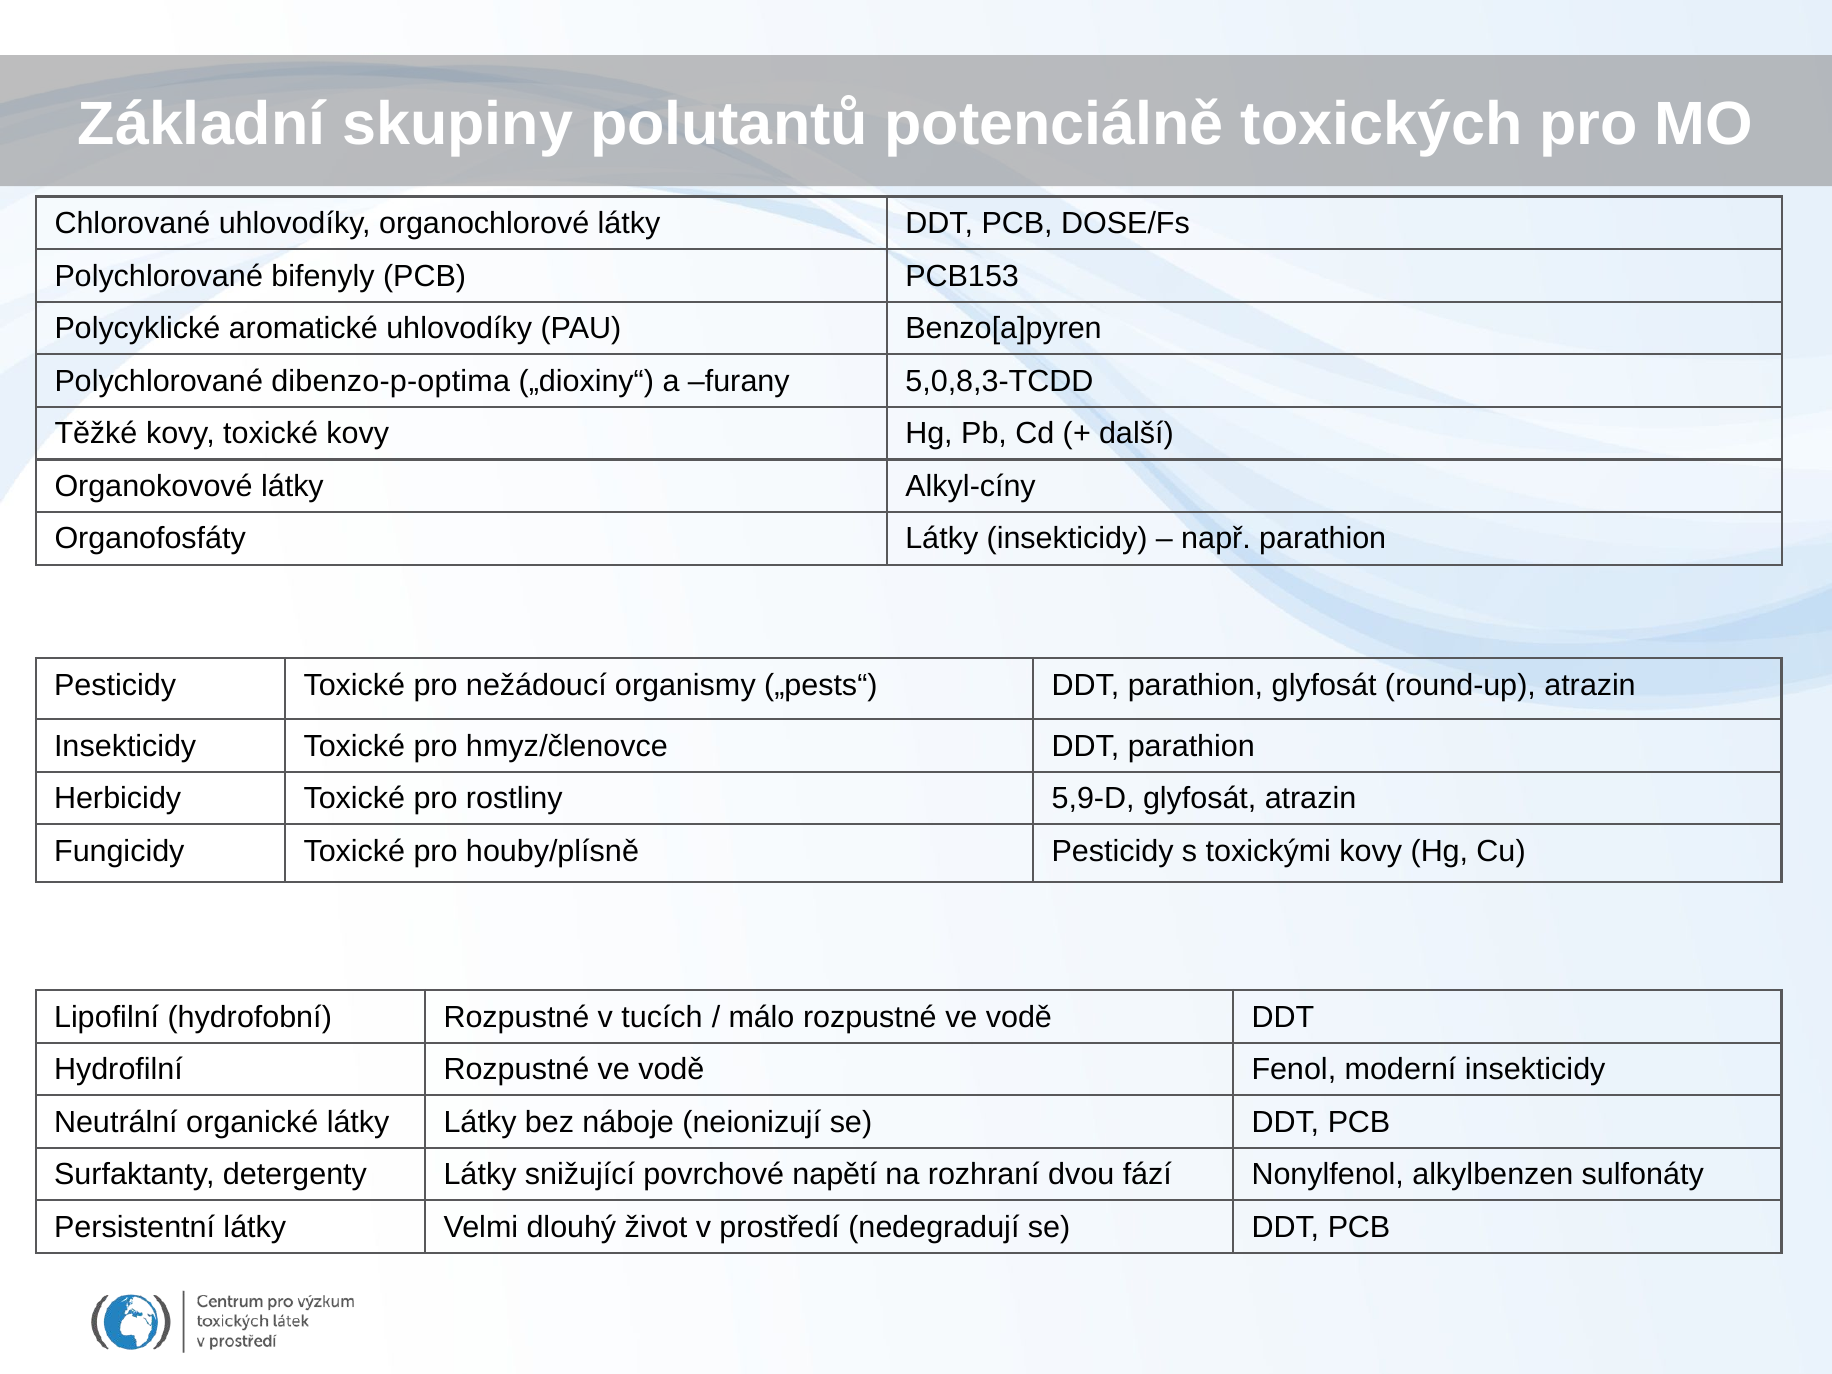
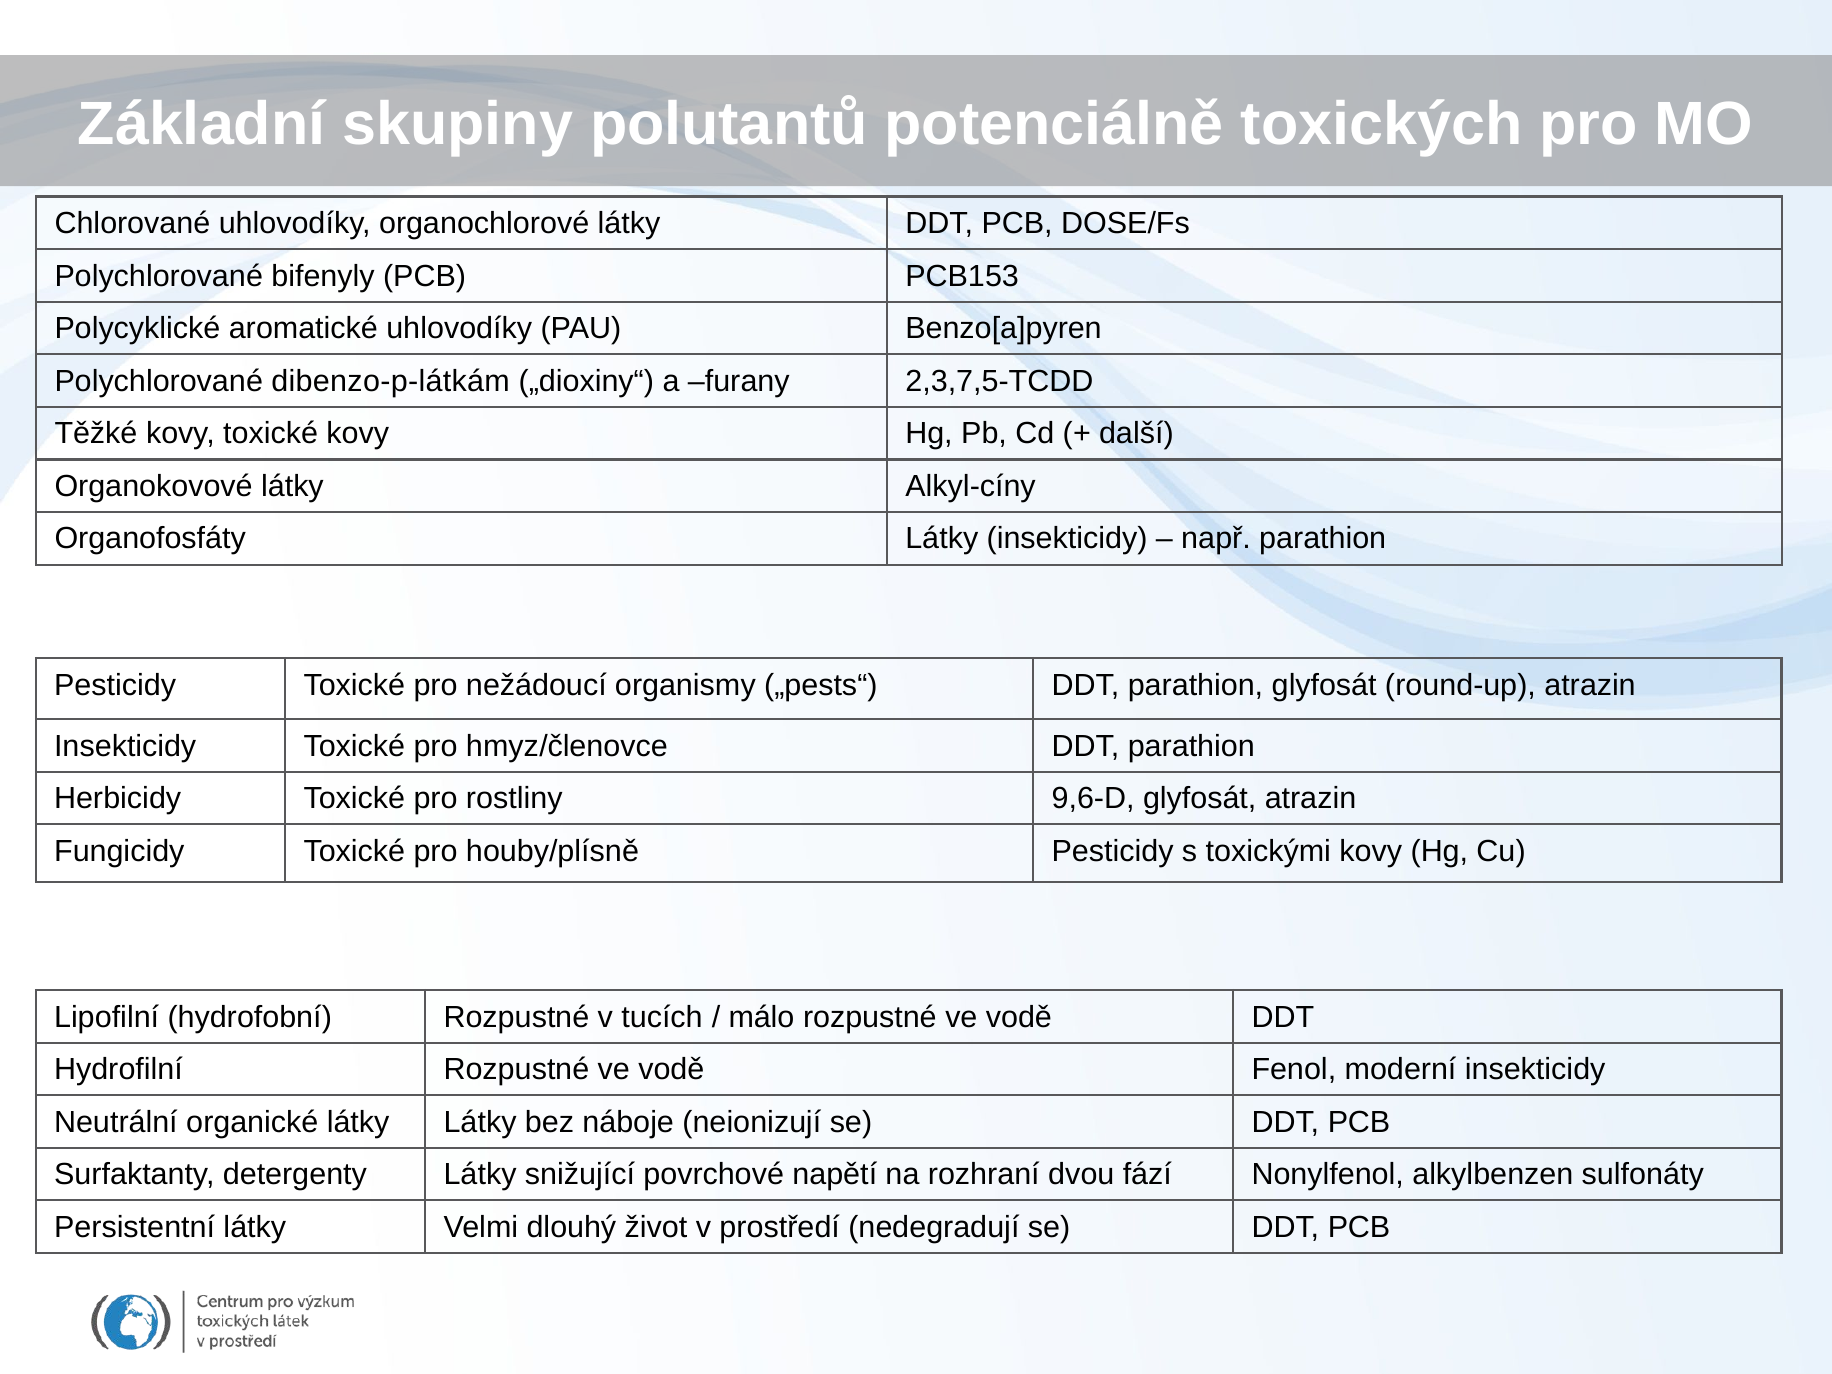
dibenzo-p-optima: dibenzo-p-optima -> dibenzo-p-látkám
5,0,8,3-TCDD: 5,0,8,3-TCDD -> 2,3,7,5-TCDD
5,9-D: 5,9-D -> 9,6-D
